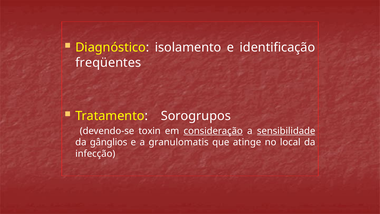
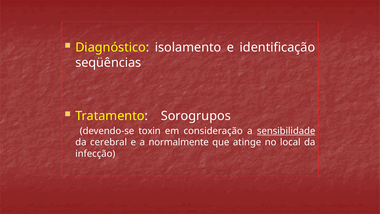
freqüentes: freqüentes -> seqüências
consideração underline: present -> none
gânglios: gânglios -> cerebral
granulomatis: granulomatis -> normalmente
